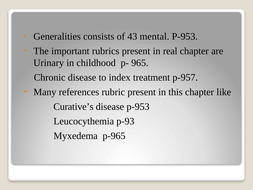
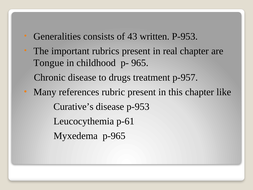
mental: mental -> written
Urinary: Urinary -> Tongue
index: index -> drugs
p-93: p-93 -> p-61
